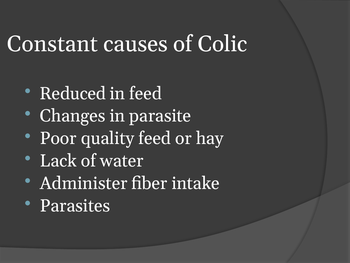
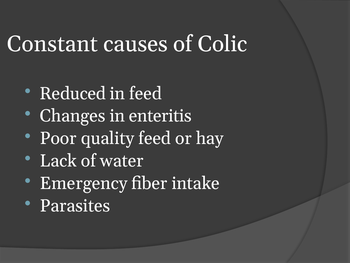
parasite: parasite -> enteritis
Administer: Administer -> Emergency
